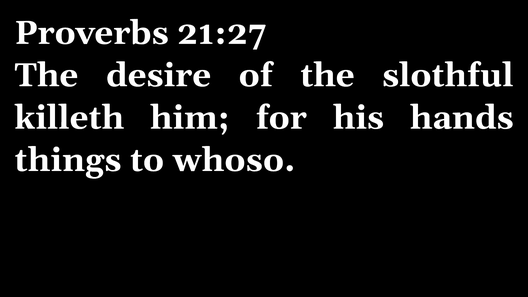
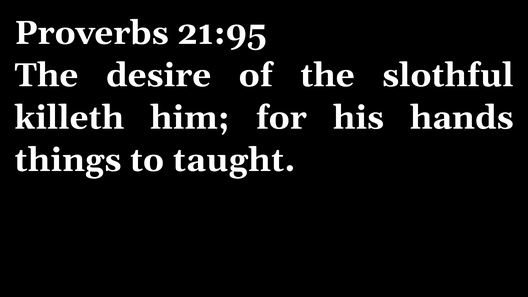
21:27: 21:27 -> 21:95
whoso: whoso -> taught
